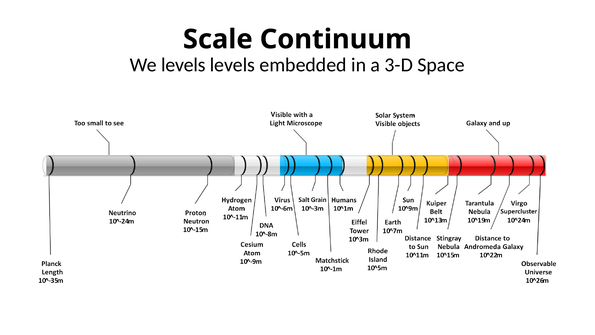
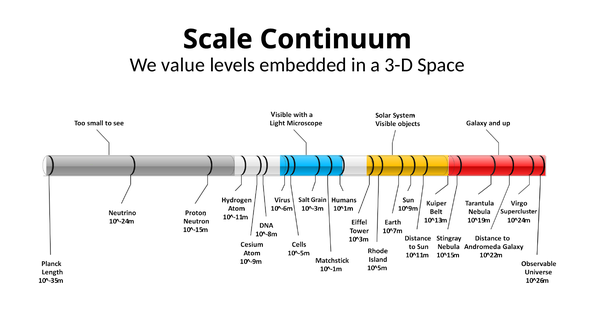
We levels: levels -> value
